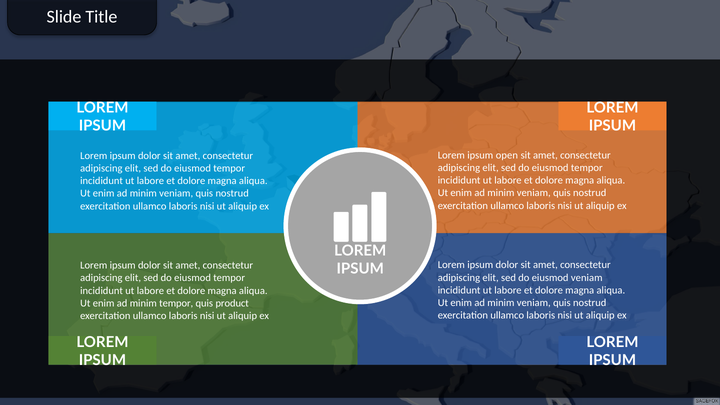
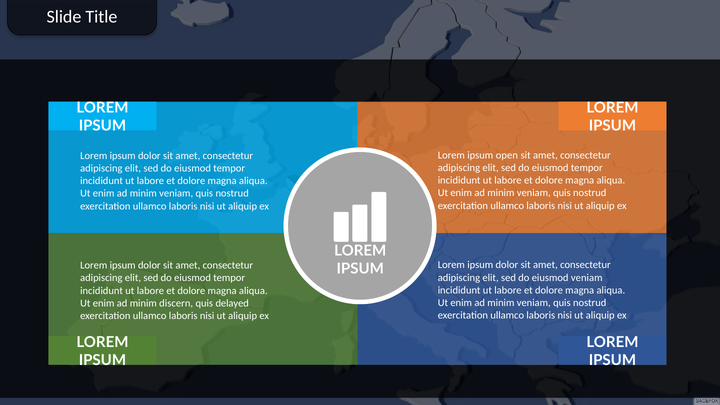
minim tempor: tempor -> discern
product: product -> delayed
